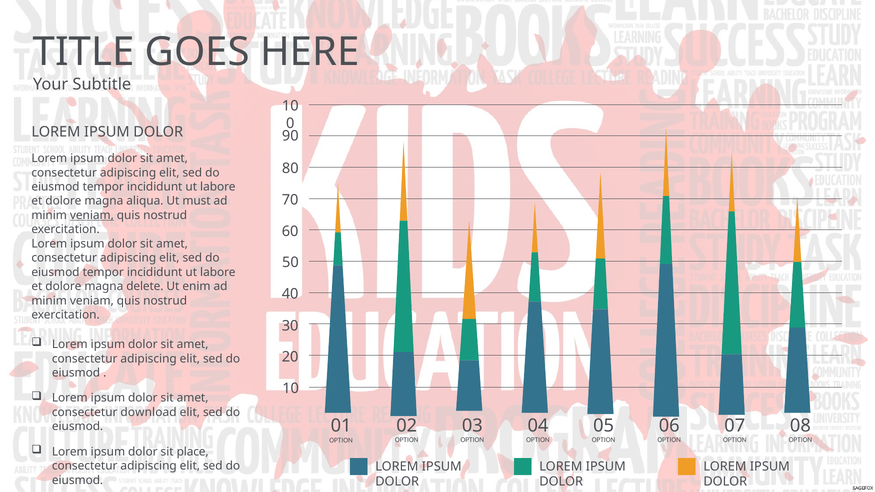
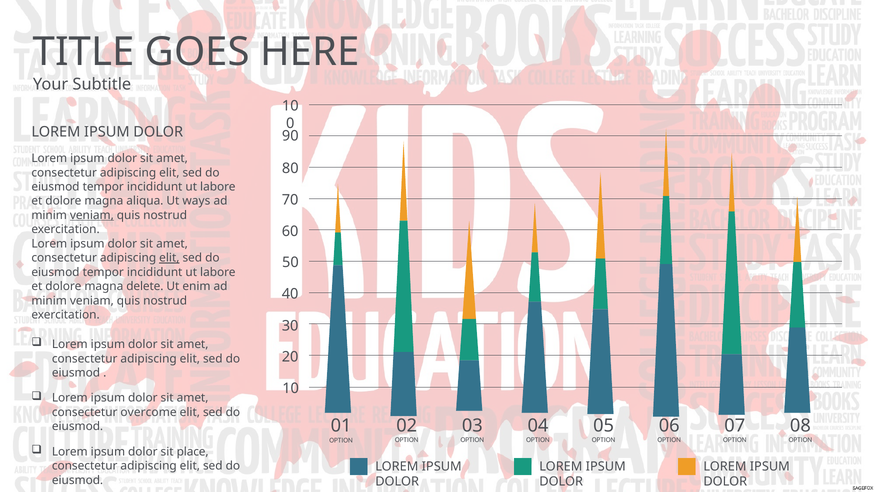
must: must -> ways
elit at (169, 258) underline: none -> present
download: download -> overcome
